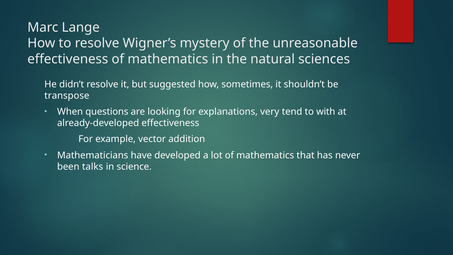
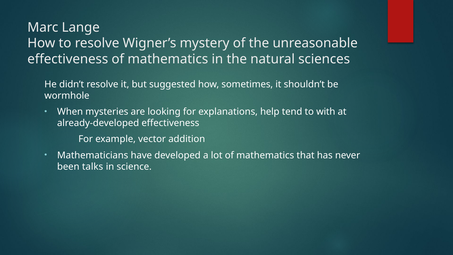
transpose: transpose -> wormhole
questions: questions -> mysteries
very: very -> help
